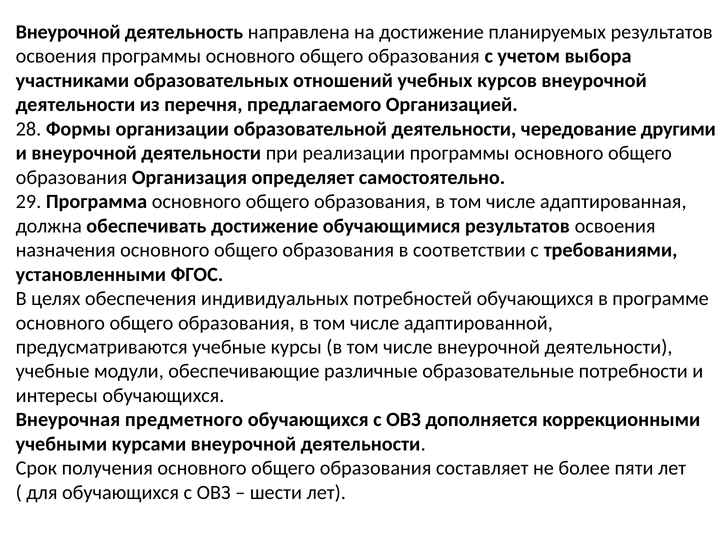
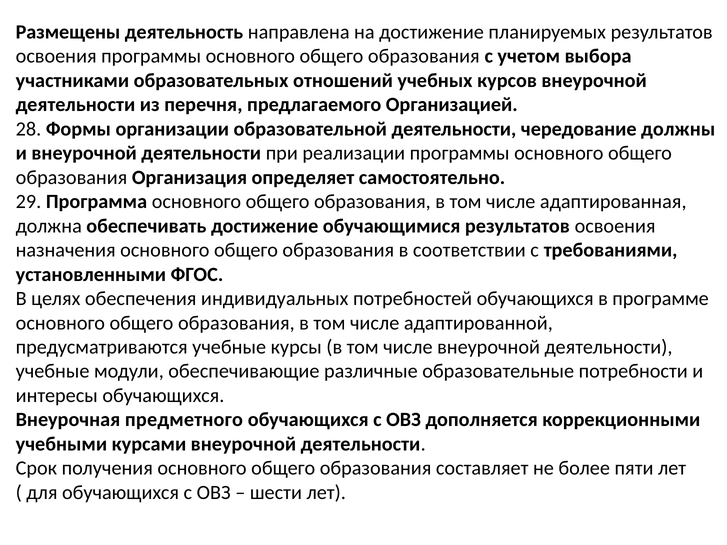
Внеурочной at (68, 32): Внеурочной -> Размещены
другими: другими -> должны
